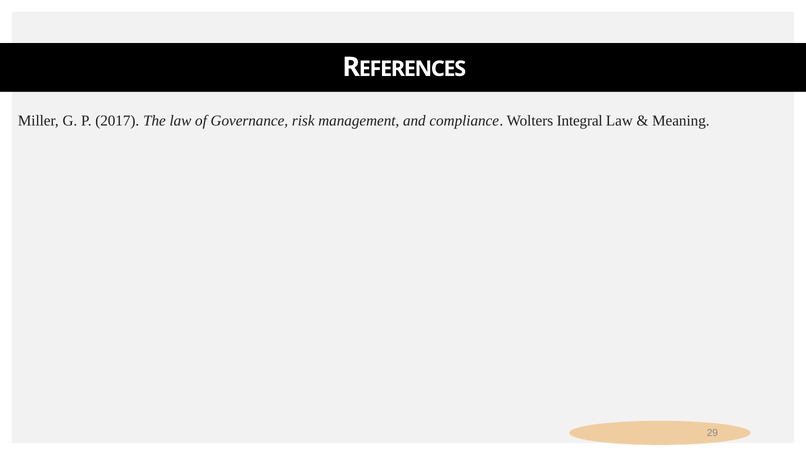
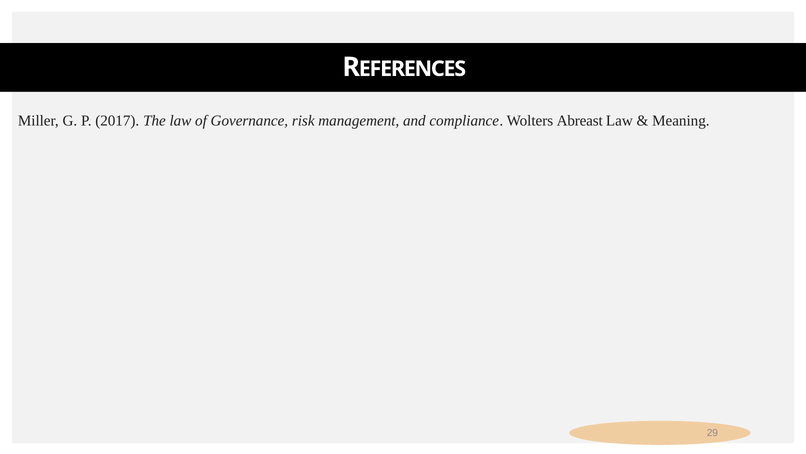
Integral: Integral -> Abreast
